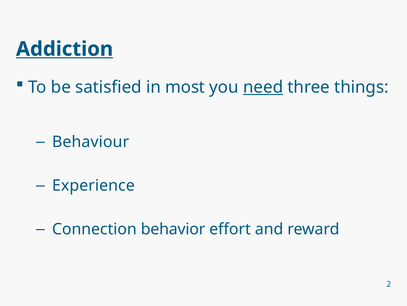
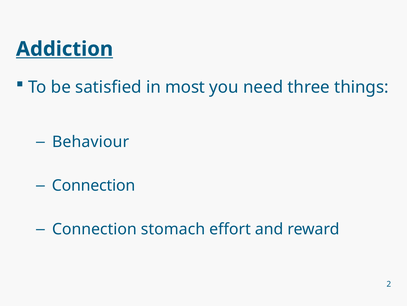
need underline: present -> none
Experience at (93, 185): Experience -> Connection
behavior: behavior -> stomach
